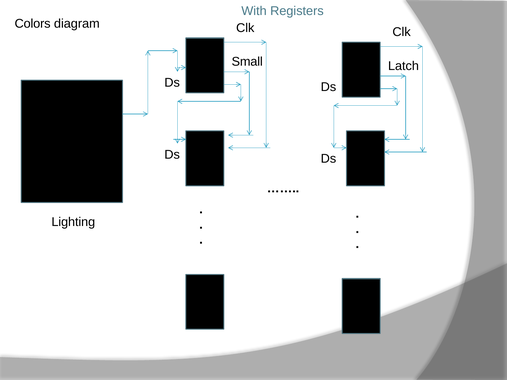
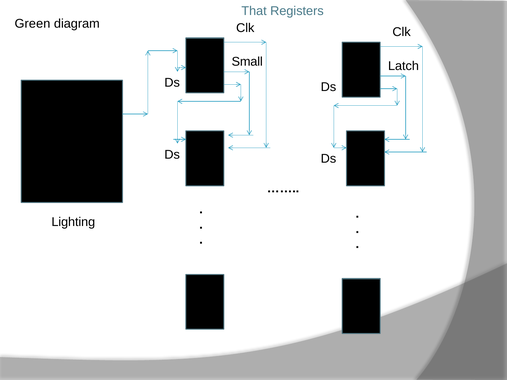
With: With -> That
Colors: Colors -> Green
